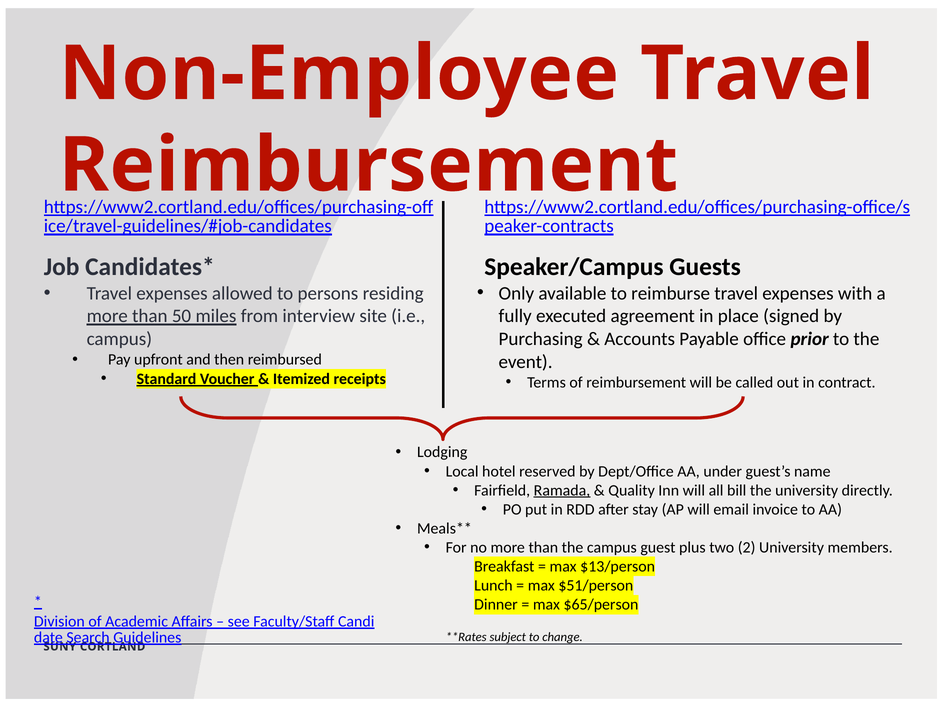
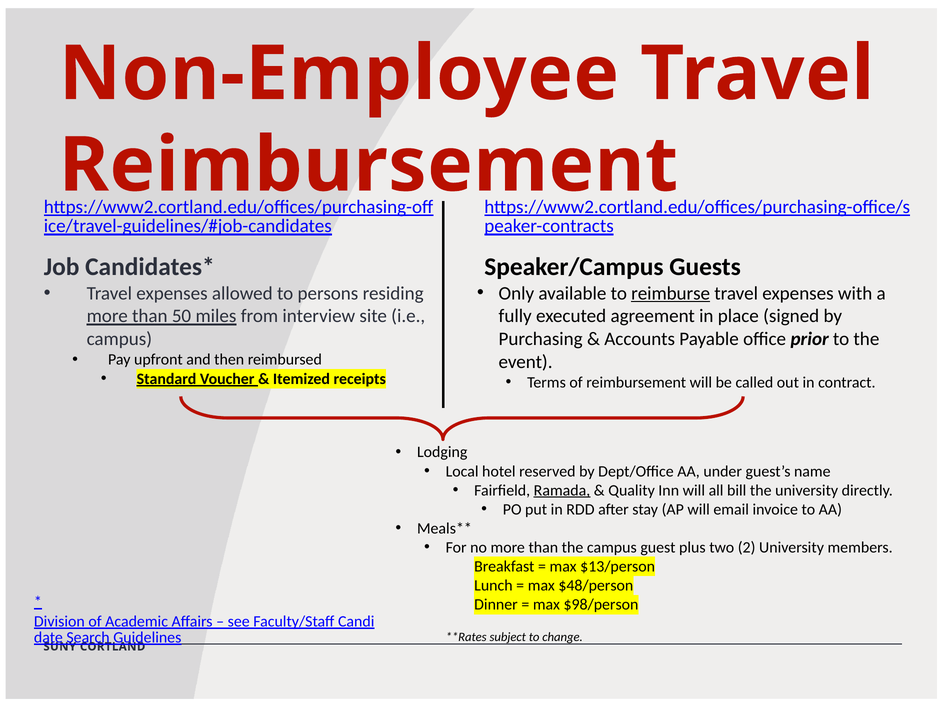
reimburse underline: none -> present
$51/person: $51/person -> $48/person
$65/person: $65/person -> $98/person
